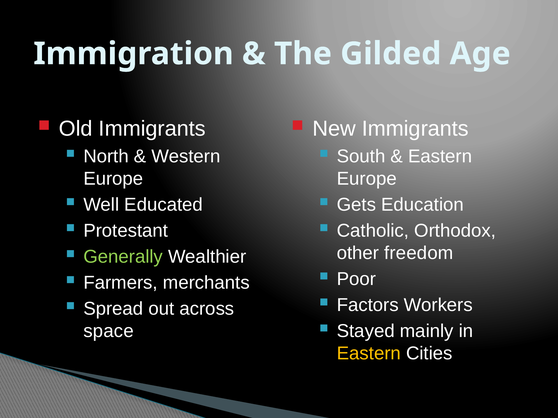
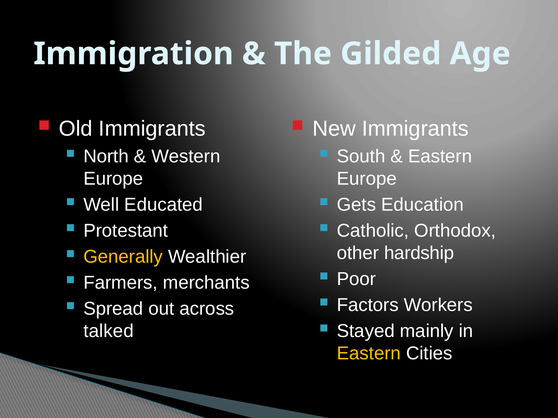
freedom: freedom -> hardship
Generally colour: light green -> yellow
space: space -> talked
